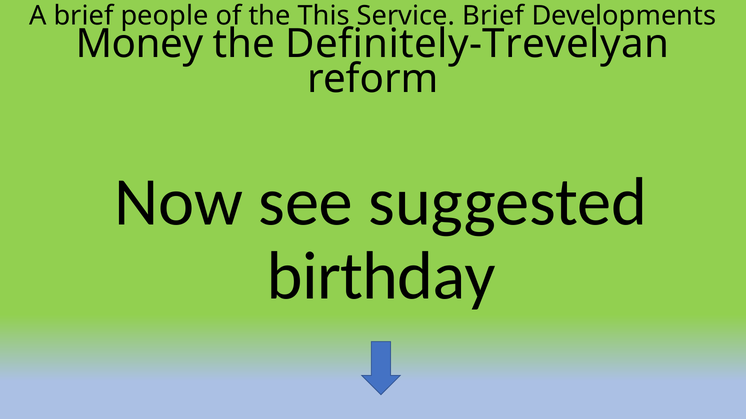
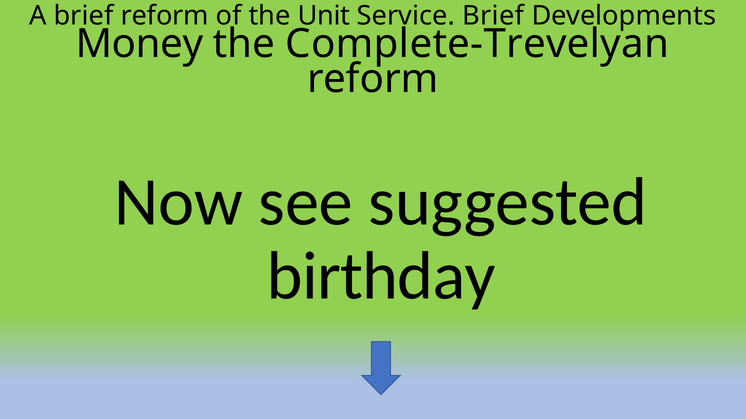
brief people: people -> reform
This: This -> Unit
Definitely-Trevelyan: Definitely-Trevelyan -> Complete-Trevelyan
